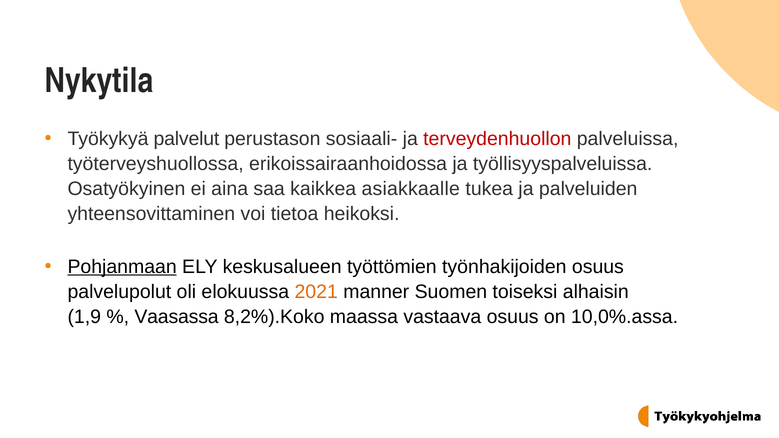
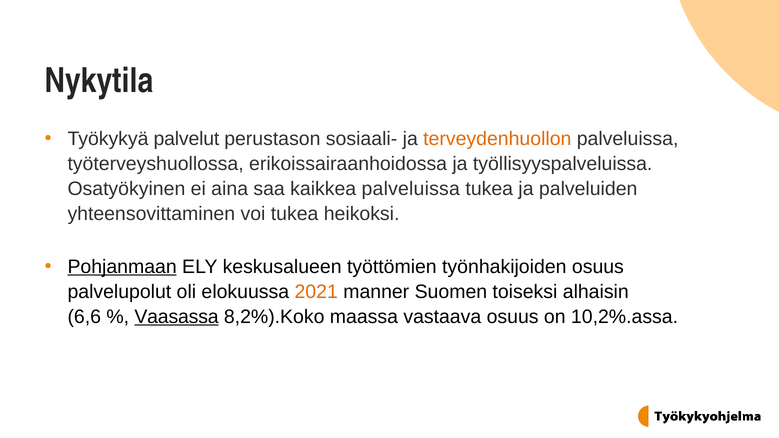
terveydenhuollon colour: red -> orange
kaikkea asiakkaalle: asiakkaalle -> palveluissa
voi tietoa: tietoa -> tukea
1,9: 1,9 -> 6,6
Vaasassa underline: none -> present
10,0%.assa: 10,0%.assa -> 10,2%.assa
